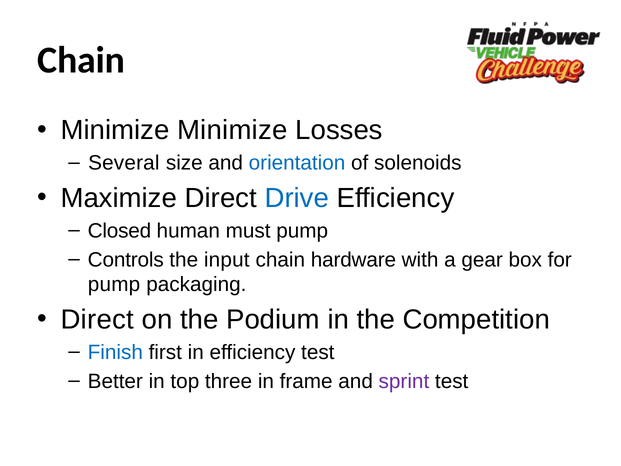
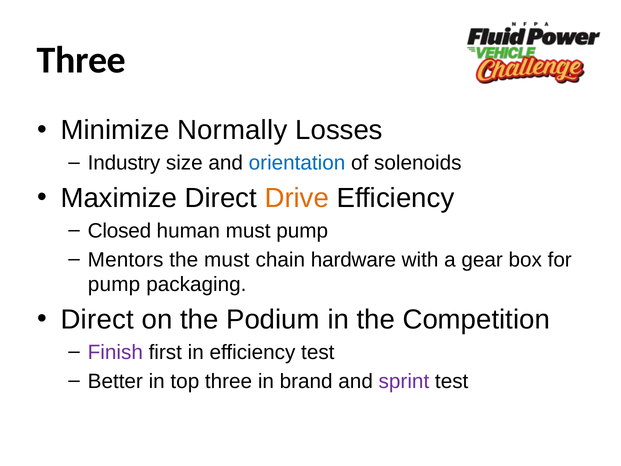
Chain at (81, 60): Chain -> Three
Minimize Minimize: Minimize -> Normally
Several: Several -> Industry
Drive colour: blue -> orange
Controls: Controls -> Mentors
the input: input -> must
Finish colour: blue -> purple
frame: frame -> brand
